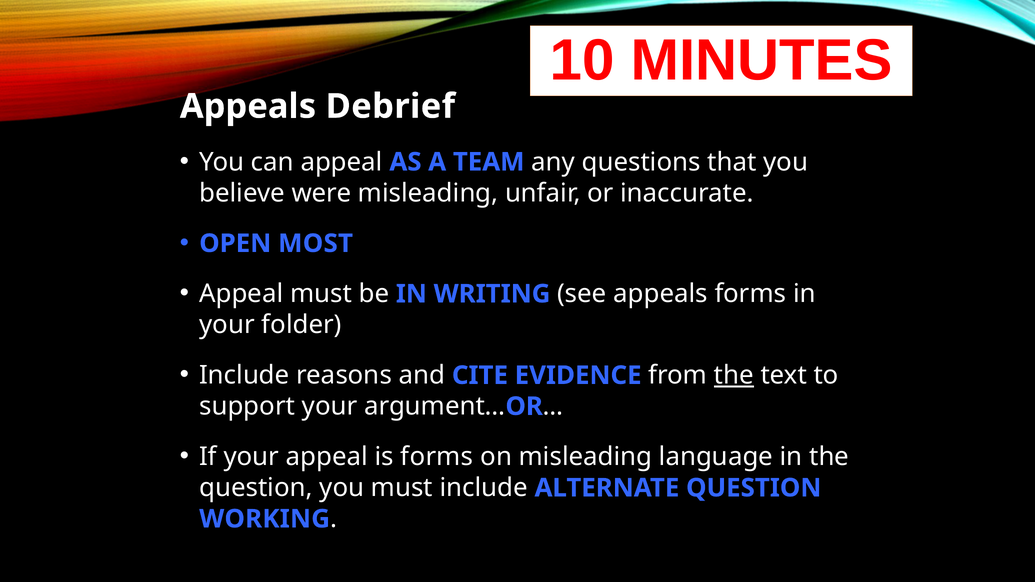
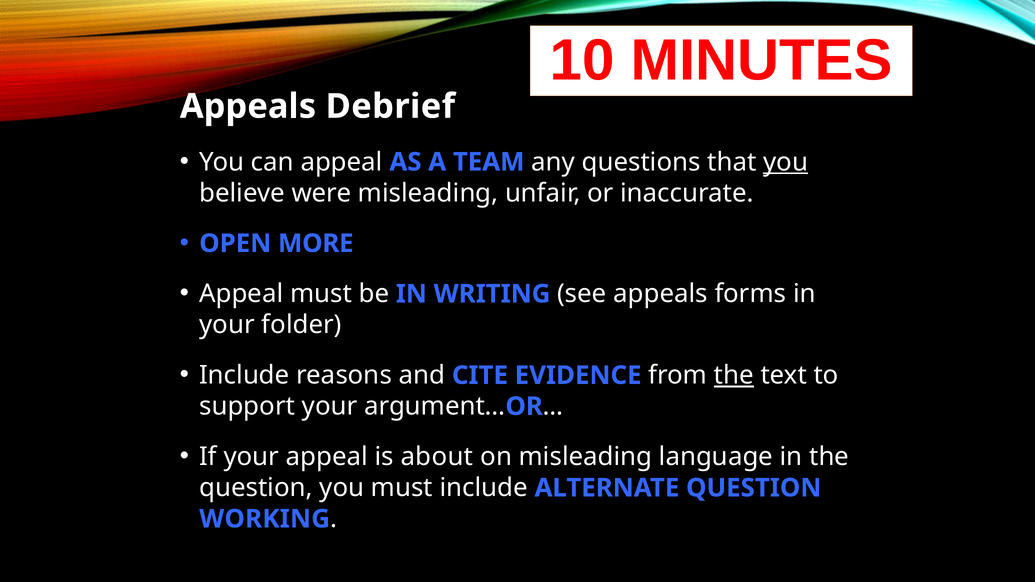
you at (786, 162) underline: none -> present
MOST: MOST -> MORE
is forms: forms -> about
